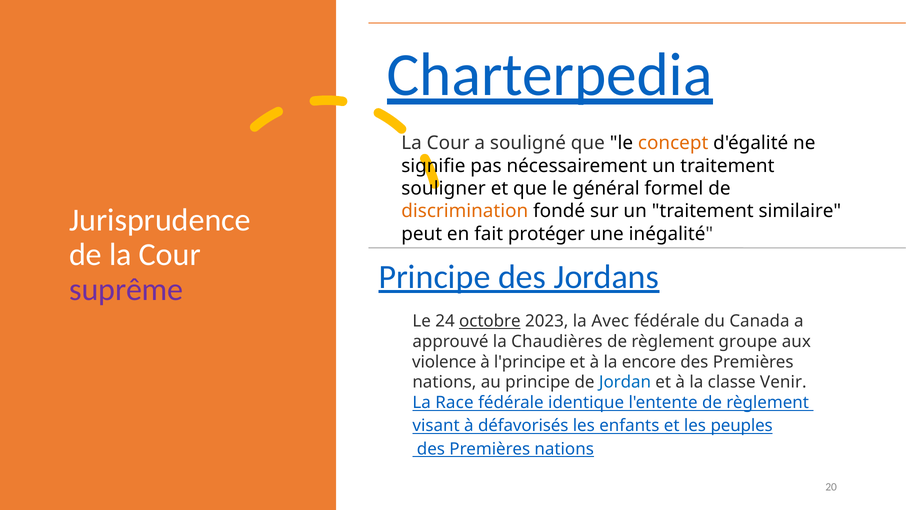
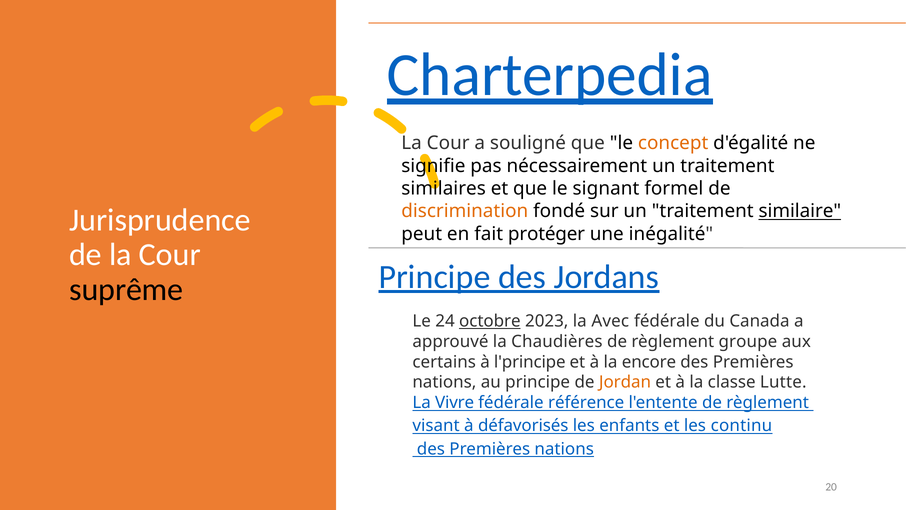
souligner: souligner -> similaires
général: général -> signant
similaire underline: none -> present
suprême colour: purple -> black
violence: violence -> certains
Jordan colour: blue -> orange
Venir: Venir -> Lutte
Race: Race -> Vivre
identique: identique -> référence
peuples: peuples -> continu
